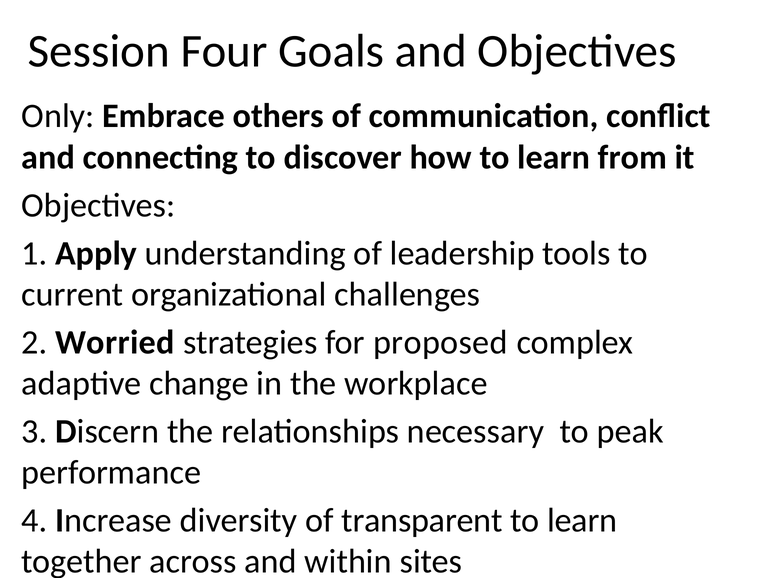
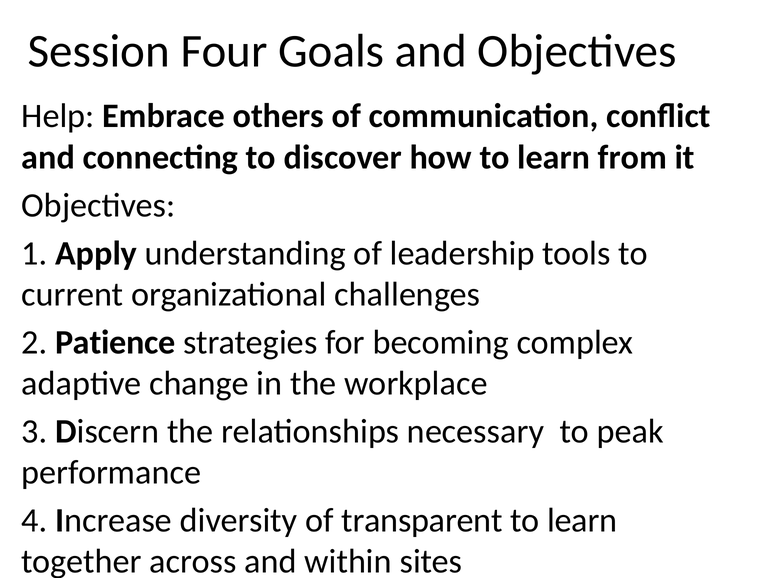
Only: Only -> Help
Worried: Worried -> Patience
proposed: proposed -> becoming
